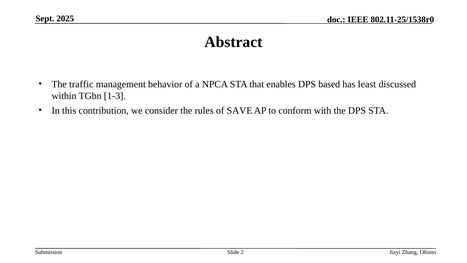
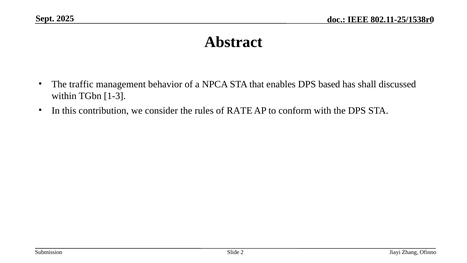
least: least -> shall
SAVE: SAVE -> RATE
